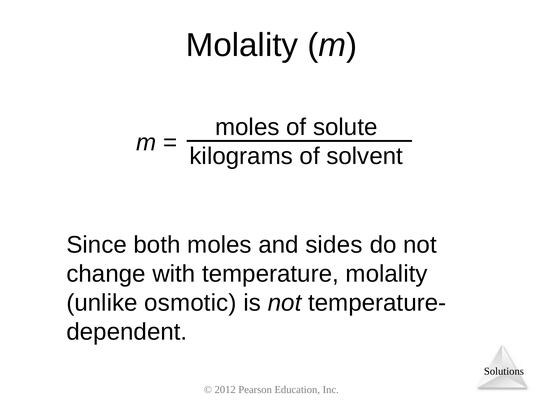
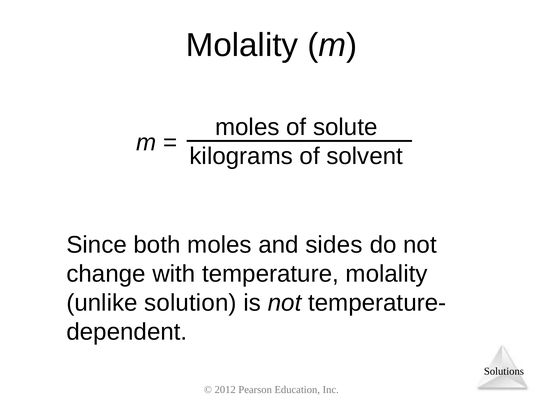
osmotic: osmotic -> solution
